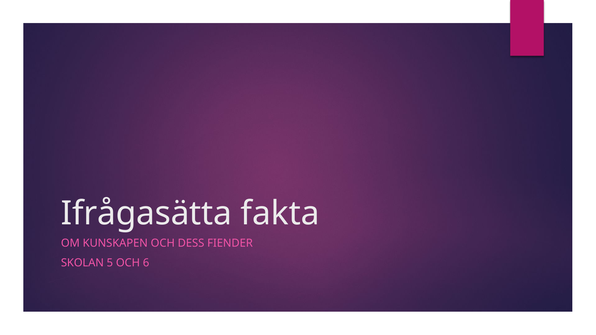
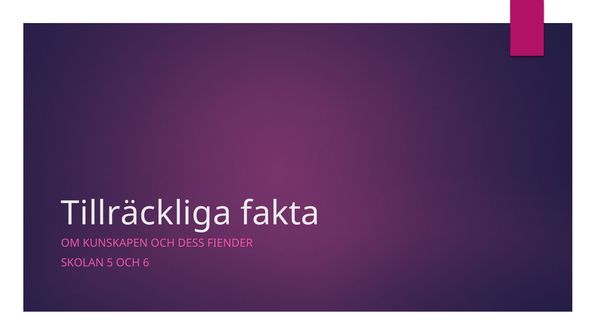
Ifrågasätta: Ifrågasätta -> Tillräckliga
